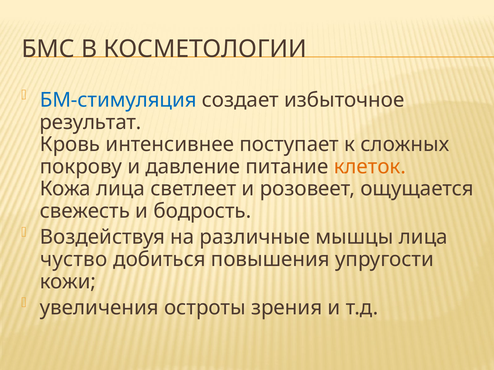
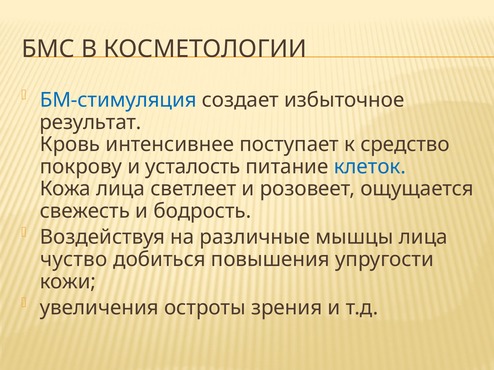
сложных: сложных -> средство
давление: давление -> усталость
клеток colour: orange -> blue
